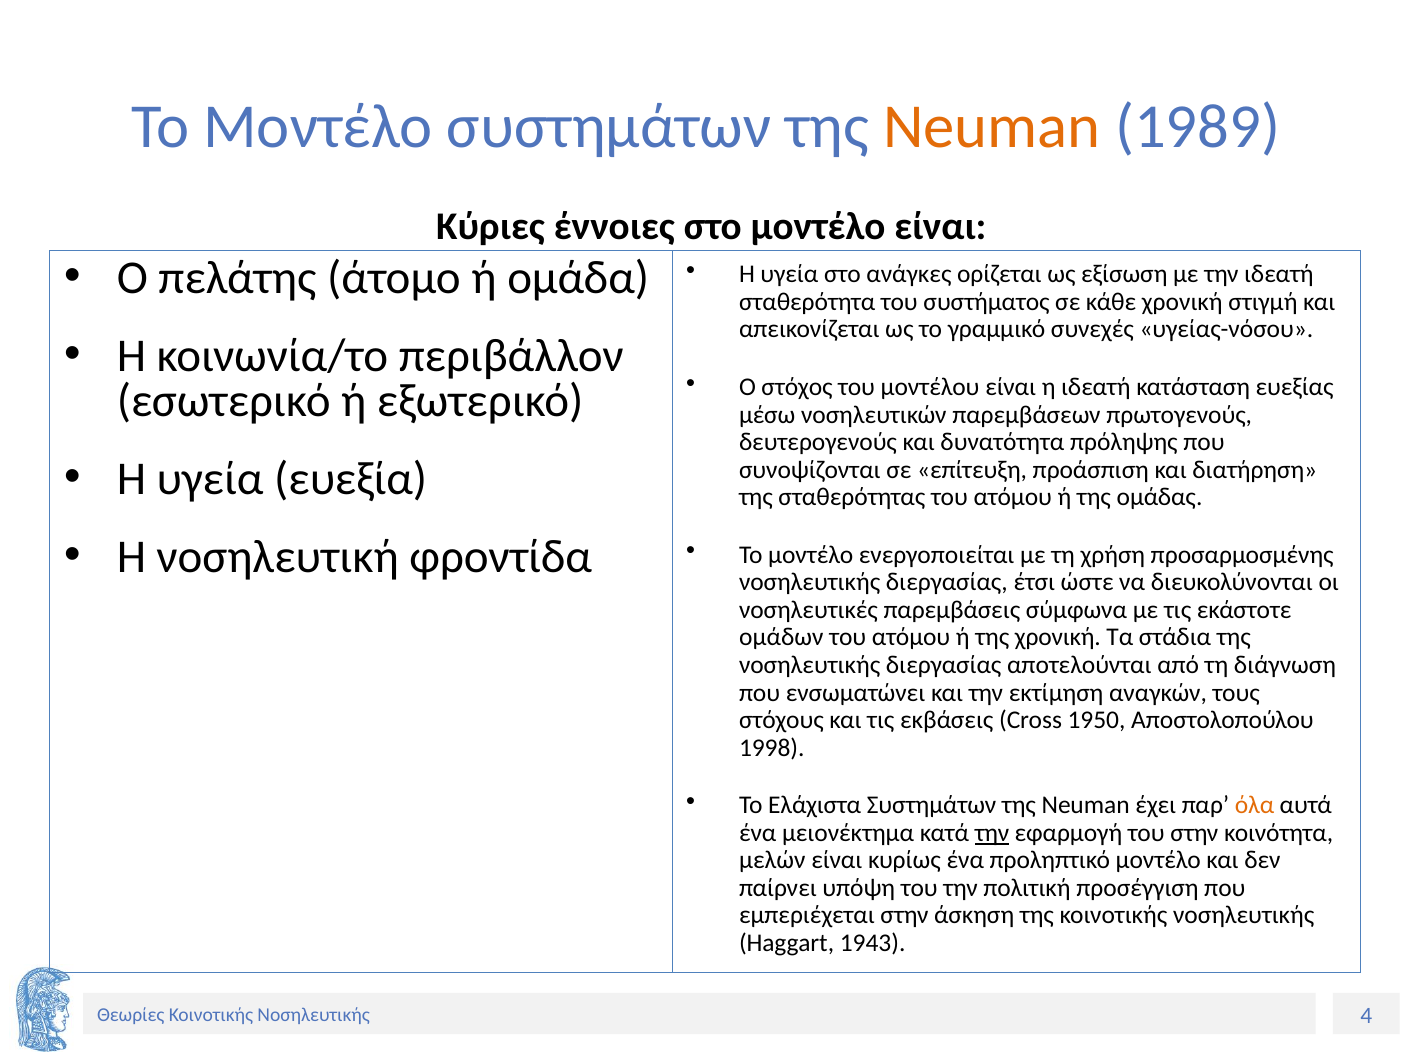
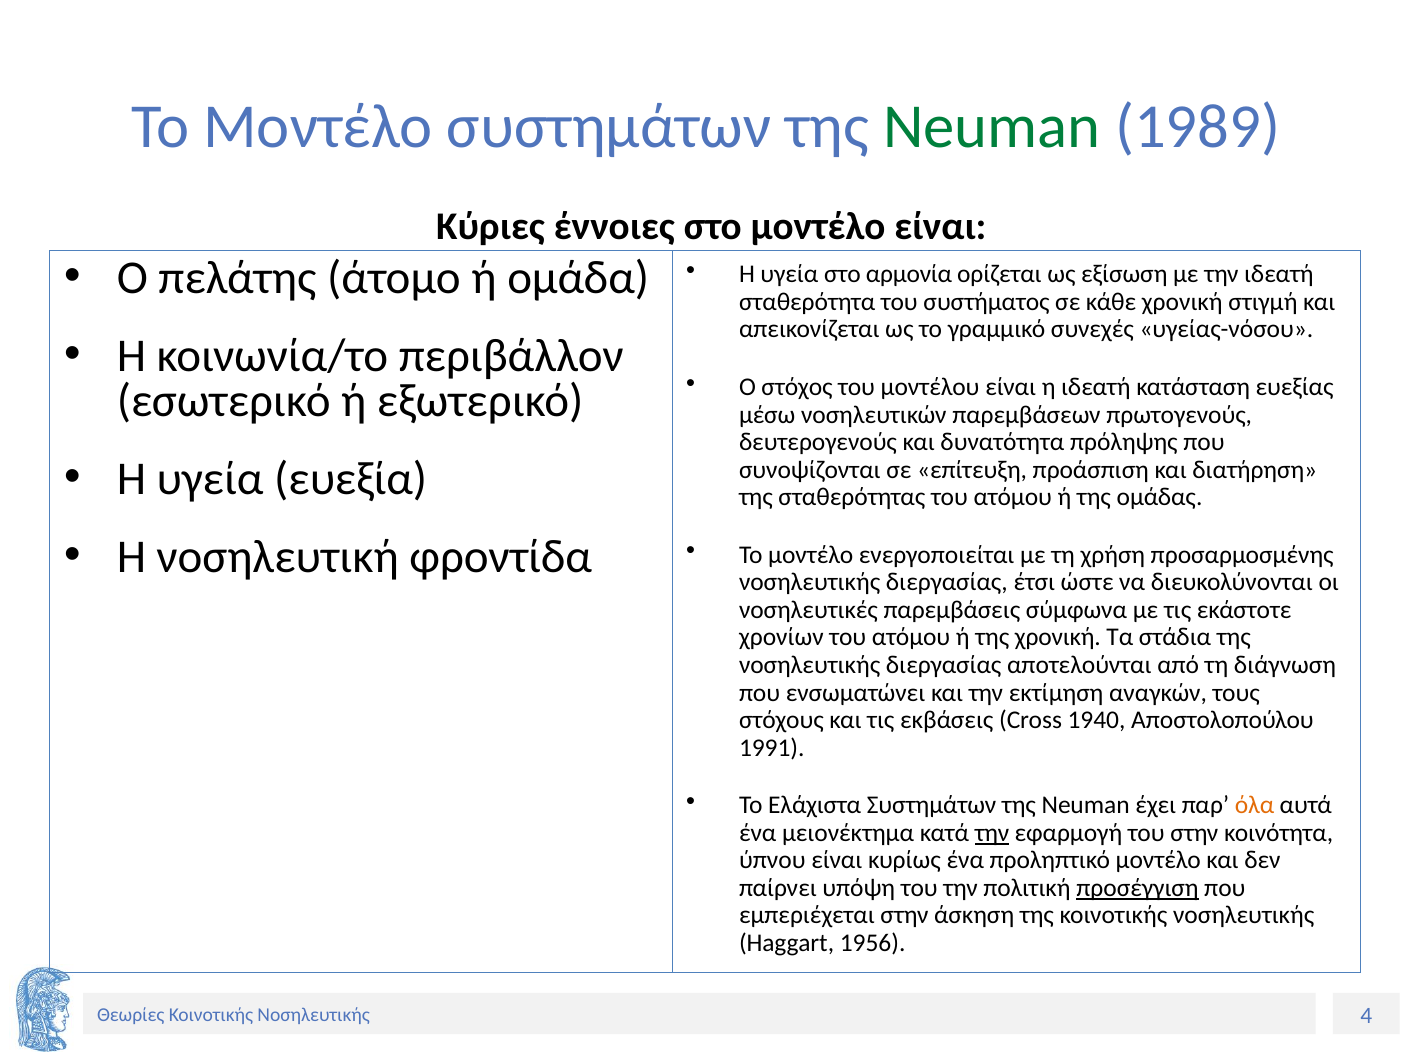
Neuman at (992, 127) colour: orange -> green
ανάγκες: ανάγκες -> αρμονία
ομάδων: ομάδων -> χρονίων
1950: 1950 -> 1940
1998: 1998 -> 1991
μελών: μελών -> ύπνου
προσέγγιση underline: none -> present
1943: 1943 -> 1956
